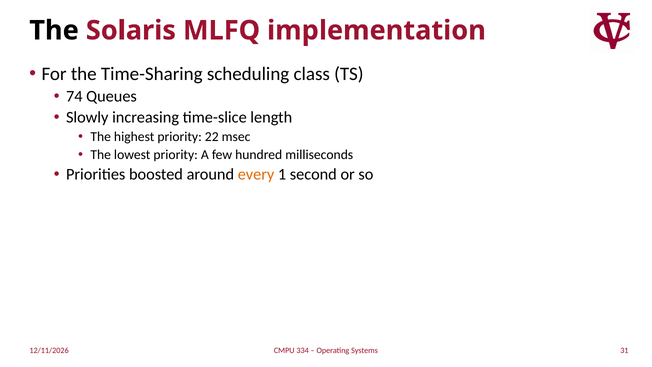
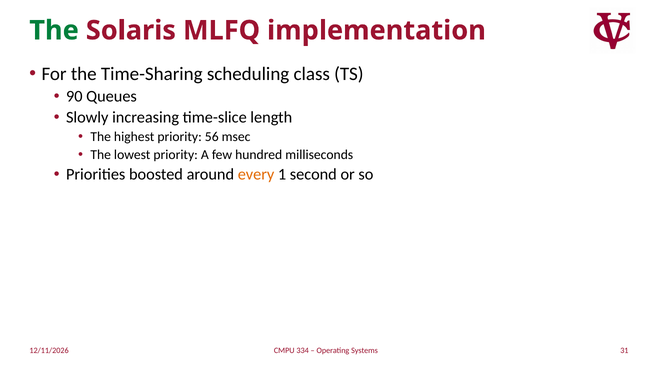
The at (54, 30) colour: black -> green
74: 74 -> 90
22: 22 -> 56
